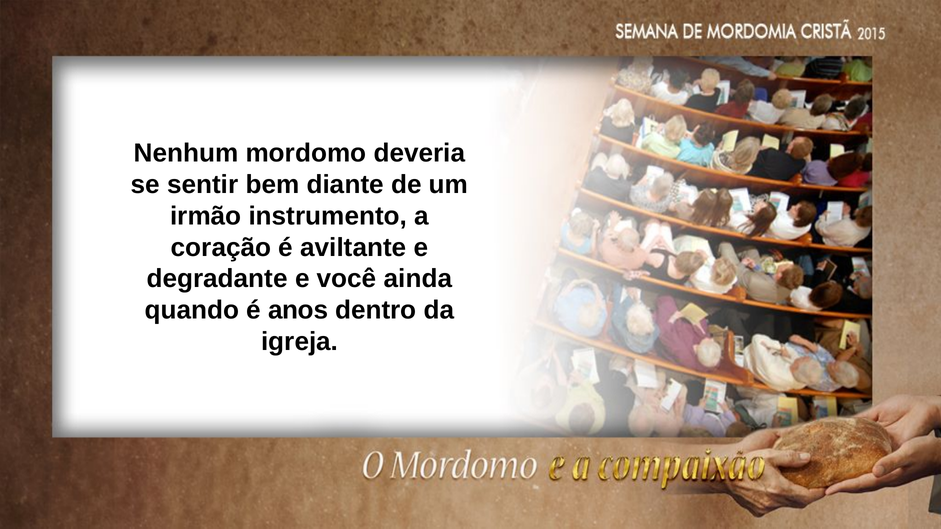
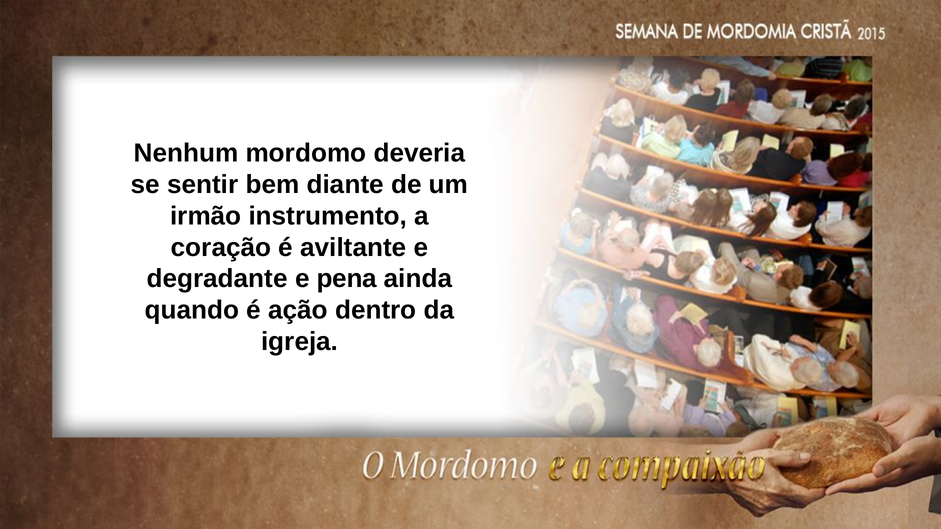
você: você -> pena
anos: anos -> ação
